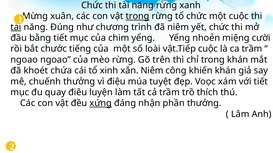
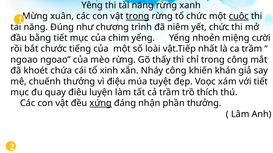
Chức at (92, 5): Chức -> Yêng
cuộc at (239, 16) underline: none -> present
tài at (16, 27) underline: present -> none
vật.Tiếp cuộc: cuộc -> nhất
trên: trên -> thấy
trong khán: khán -> công
xắn Niêm: Niêm -> Nháy
